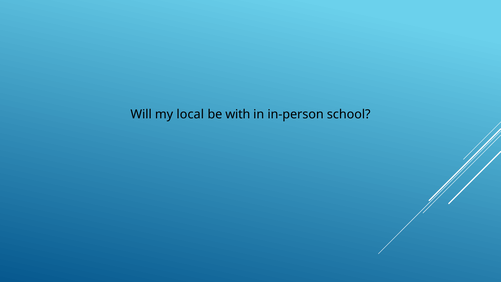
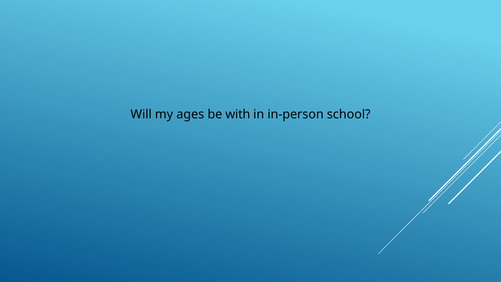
local: local -> ages
